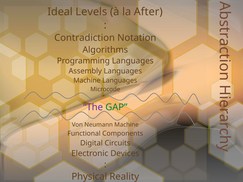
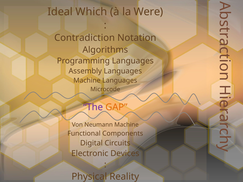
Levels: Levels -> Which
After: After -> Were
GAP colour: green -> orange
